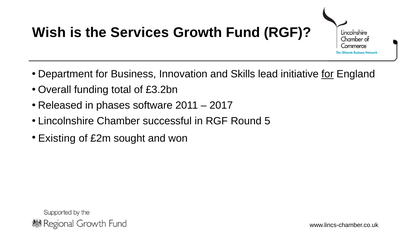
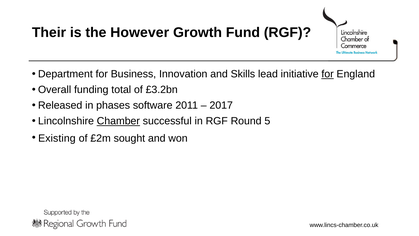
Wish: Wish -> Their
Services: Services -> However
Chamber underline: none -> present
